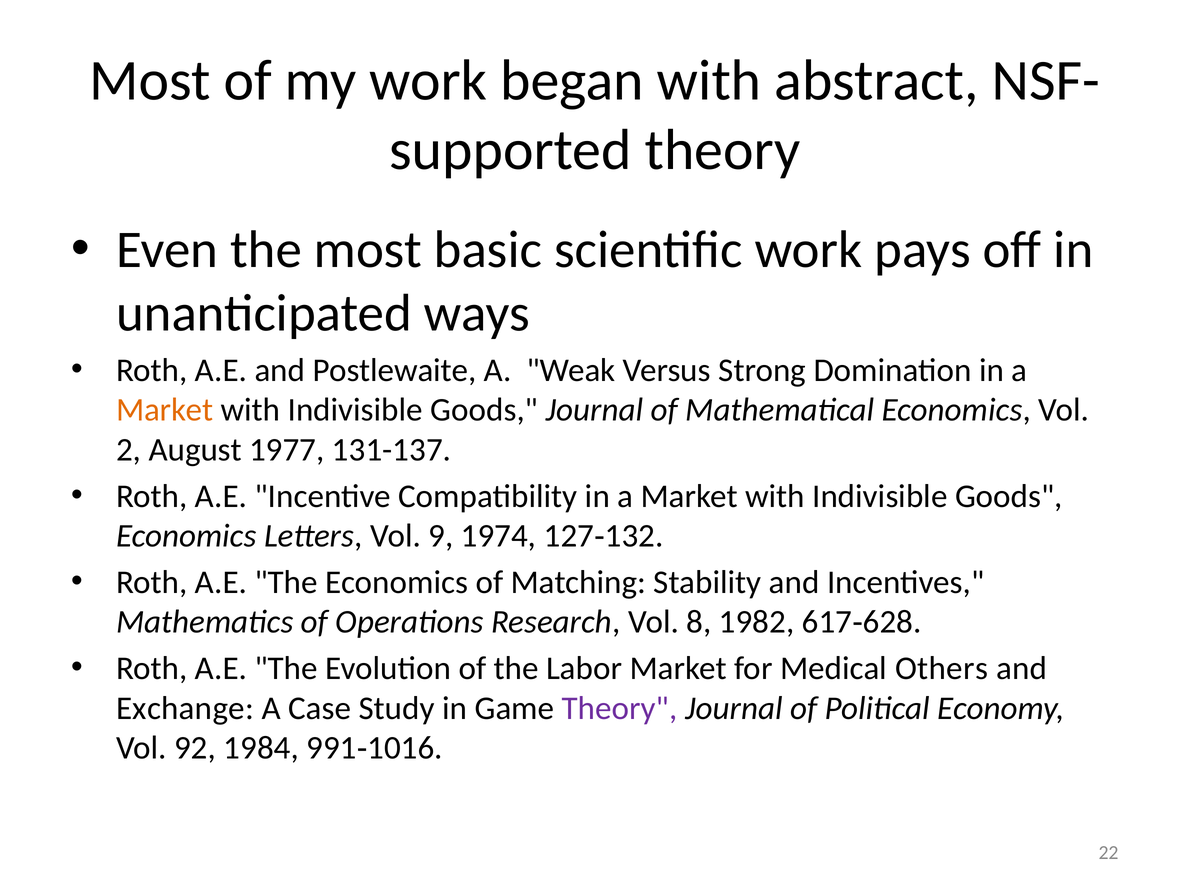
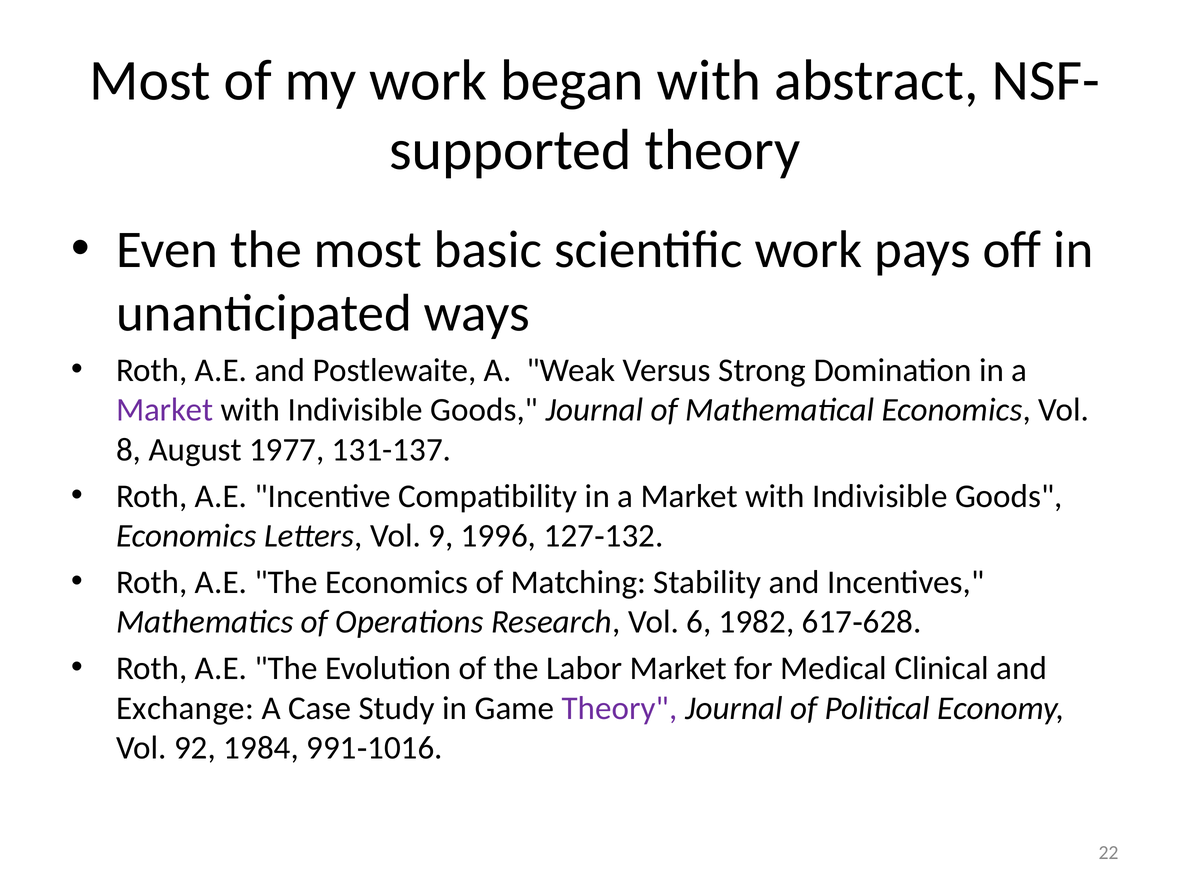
Market at (165, 410) colour: orange -> purple
2: 2 -> 8
1974: 1974 -> 1996
8: 8 -> 6
Others: Others -> Clinical
